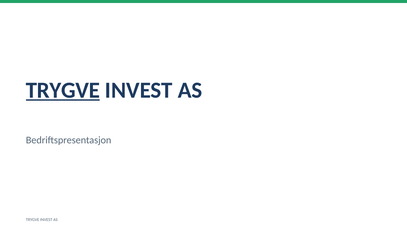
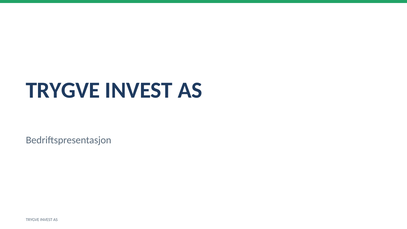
TRYGVE at (63, 90) underline: present -> none
